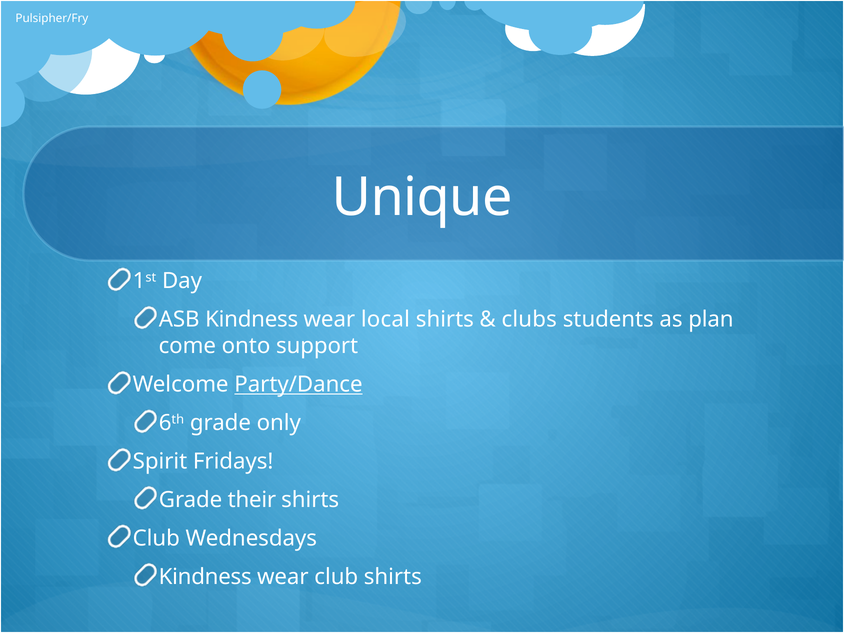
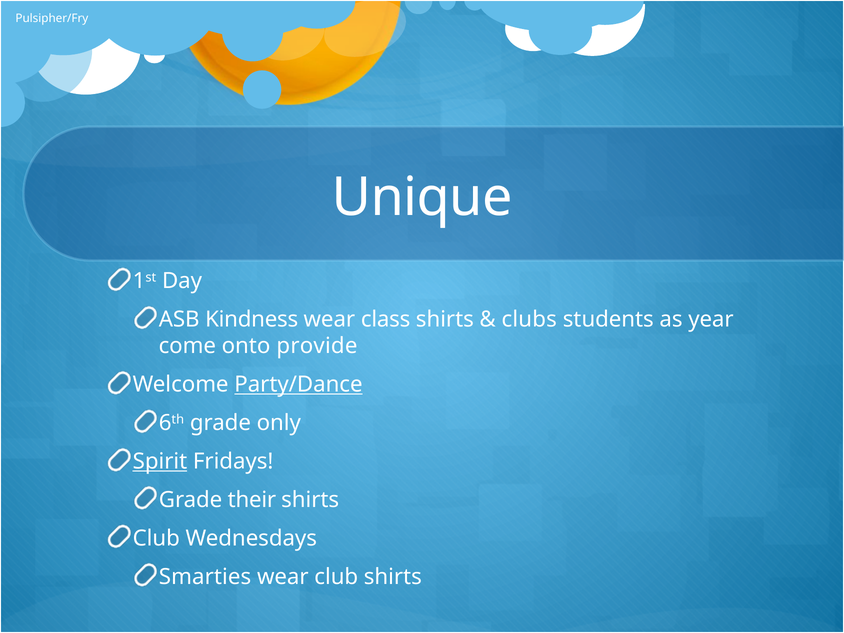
local: local -> class
plan: plan -> year
support: support -> provide
Spirit underline: none -> present
Kindness at (205, 577): Kindness -> Smarties
